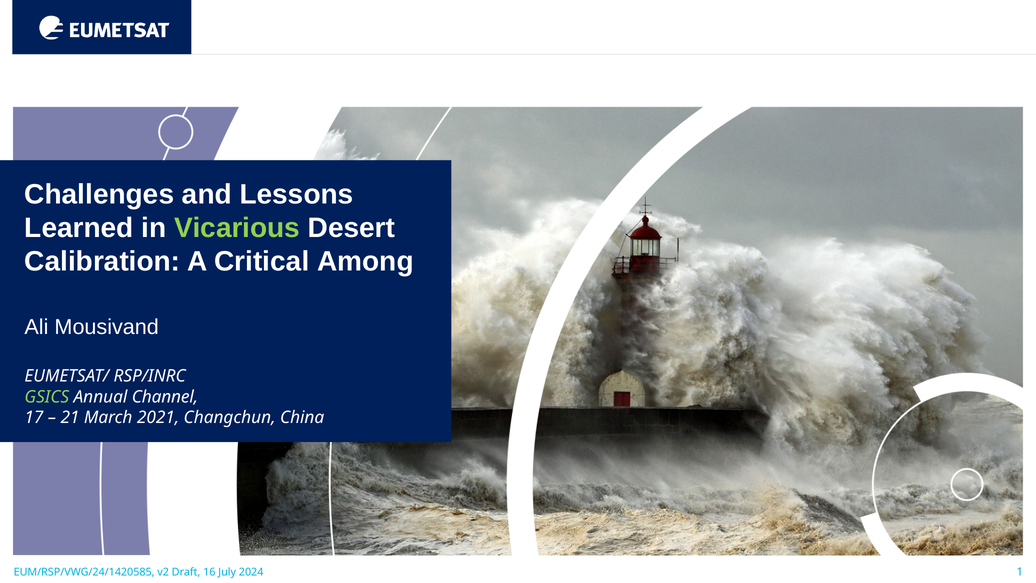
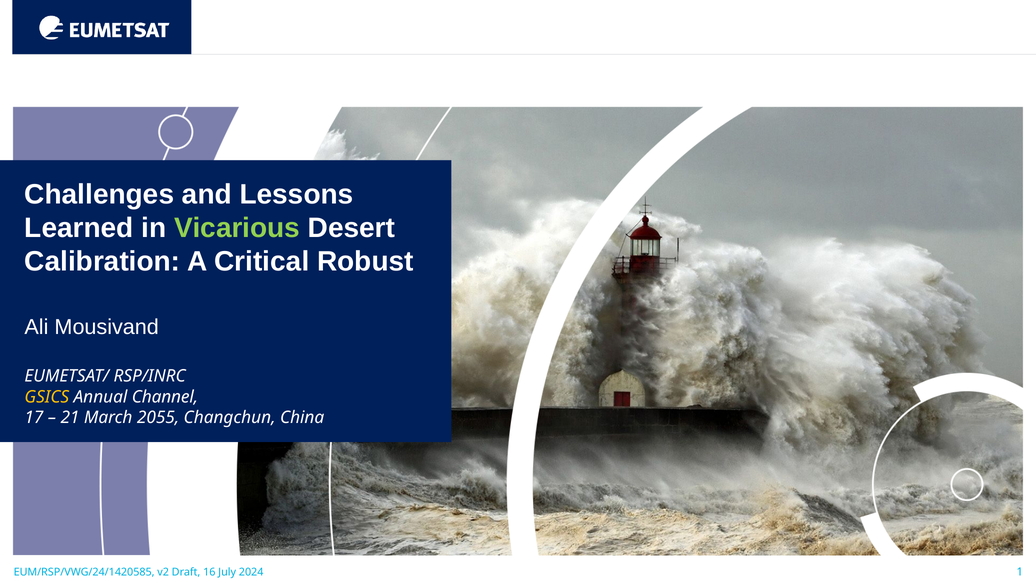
Among: Among -> Robust
GSICS colour: light green -> yellow
2021: 2021 -> 2055
